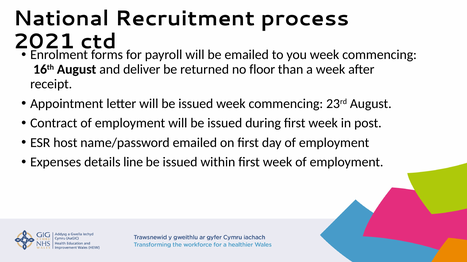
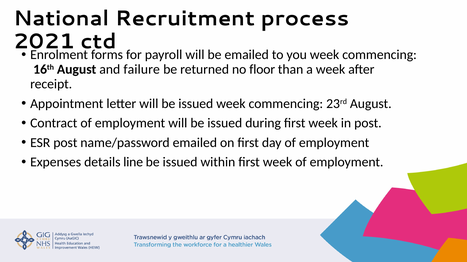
deliver: deliver -> failure
ESR host: host -> post
